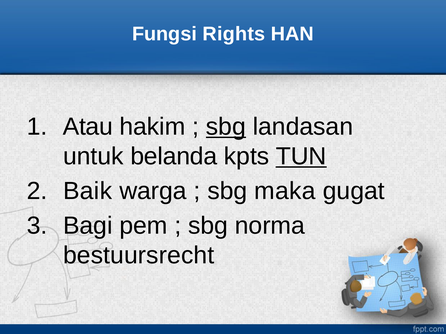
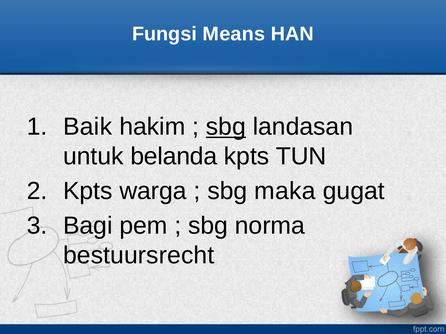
Rights: Rights -> Means
Atau: Atau -> Baik
TUN underline: present -> none
Baik at (88, 191): Baik -> Kpts
